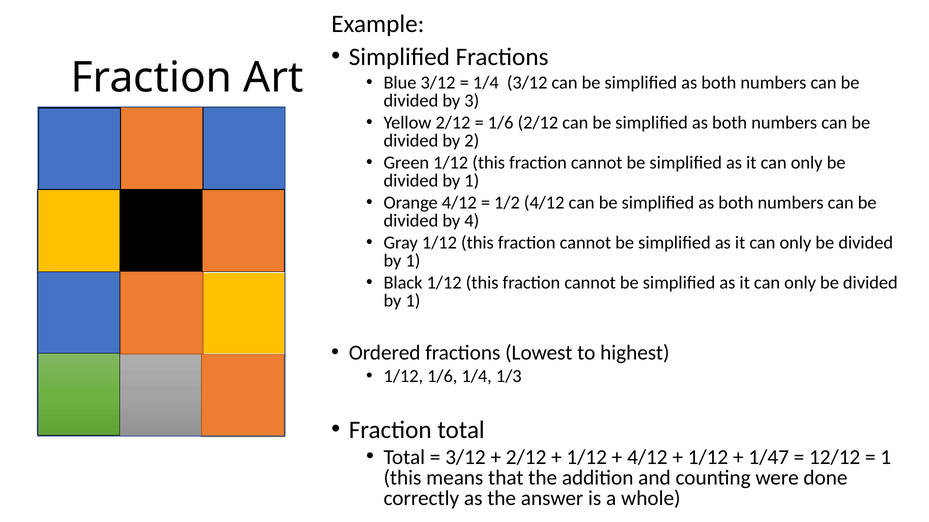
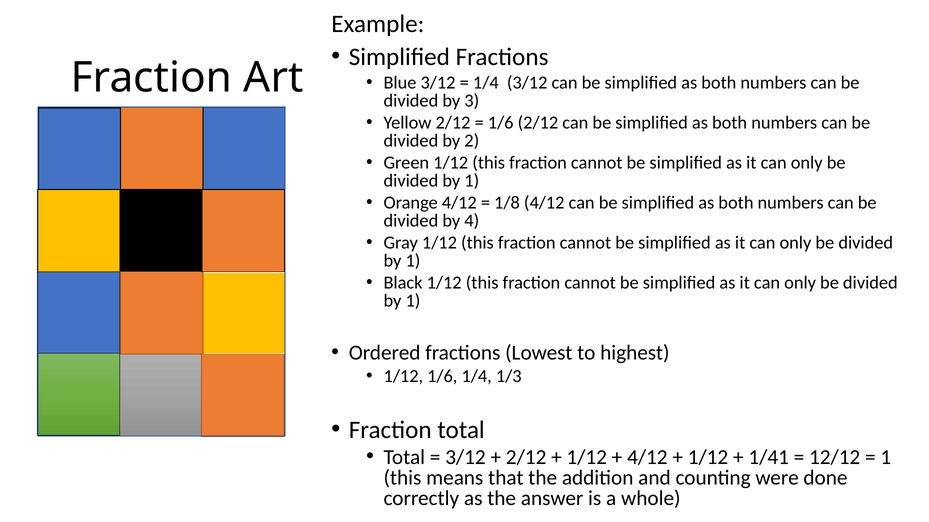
1/2: 1/2 -> 1/8
1/47: 1/47 -> 1/41
